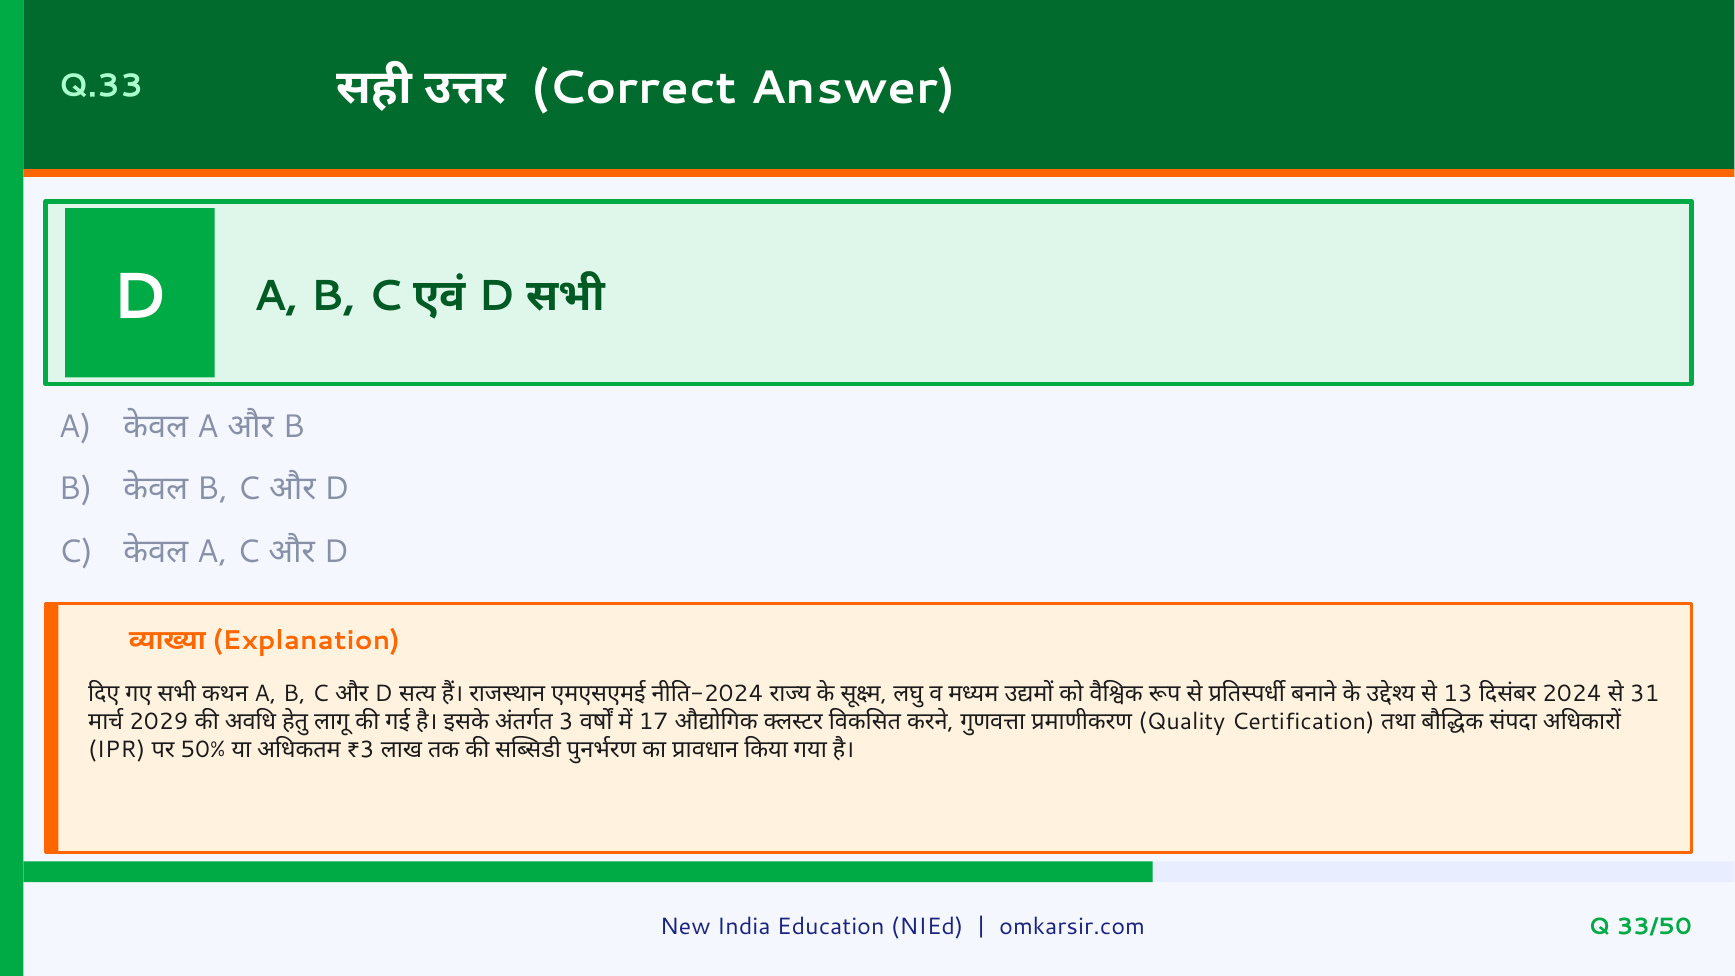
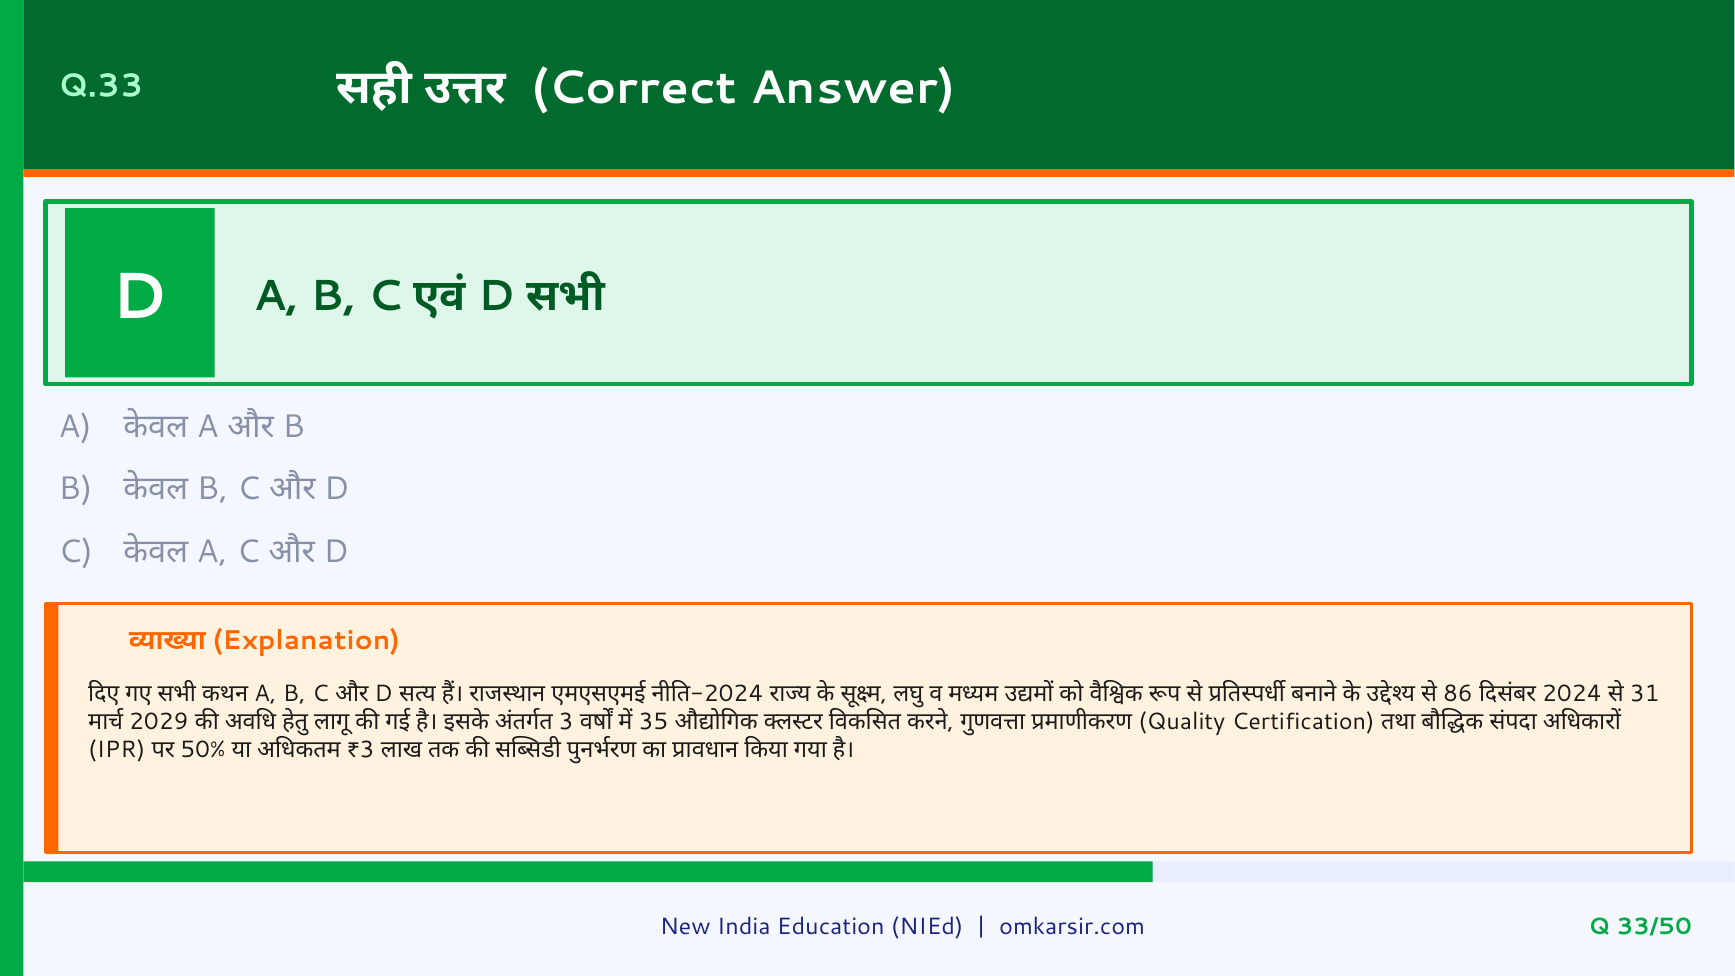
13: 13 -> 86
17: 17 -> 35
